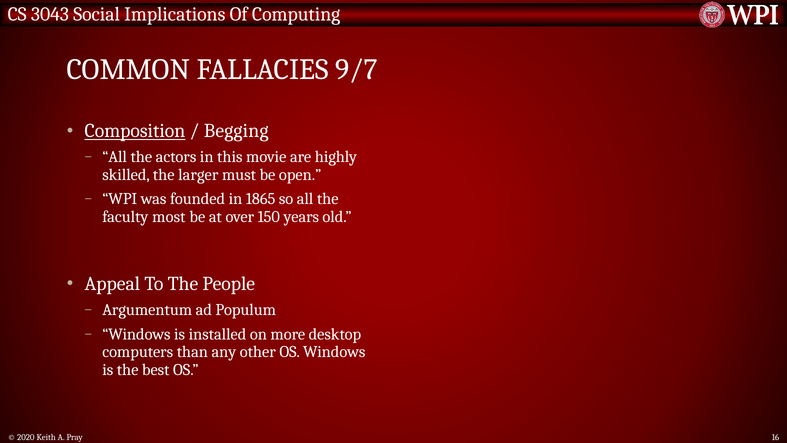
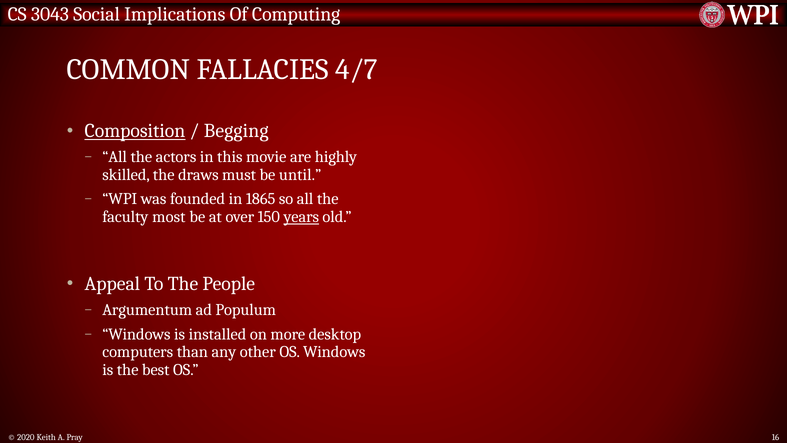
9/7: 9/7 -> 4/7
larger: larger -> draws
open: open -> until
years underline: none -> present
